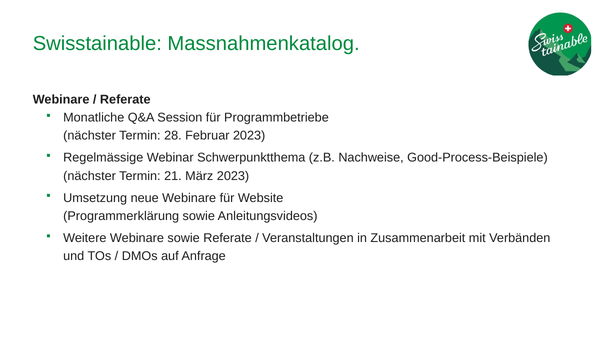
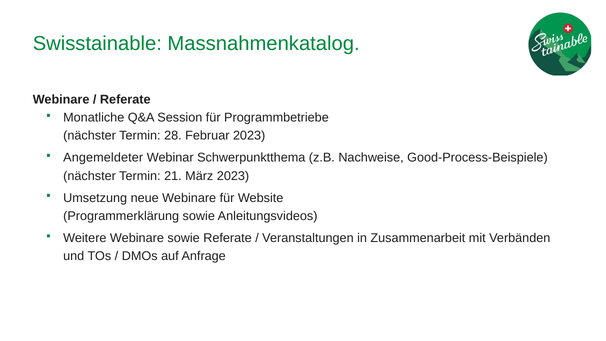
Regelmässige: Regelmässige -> Angemeldeter
